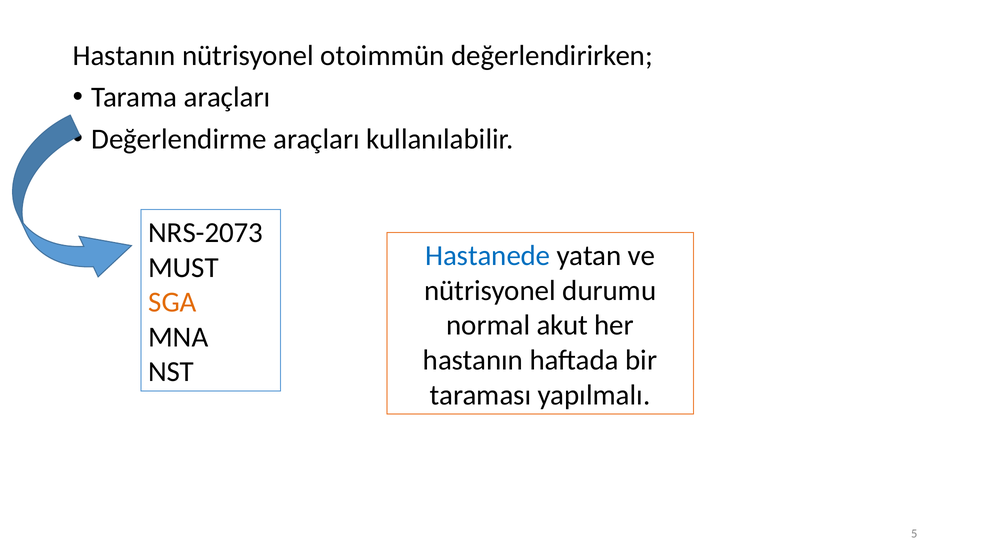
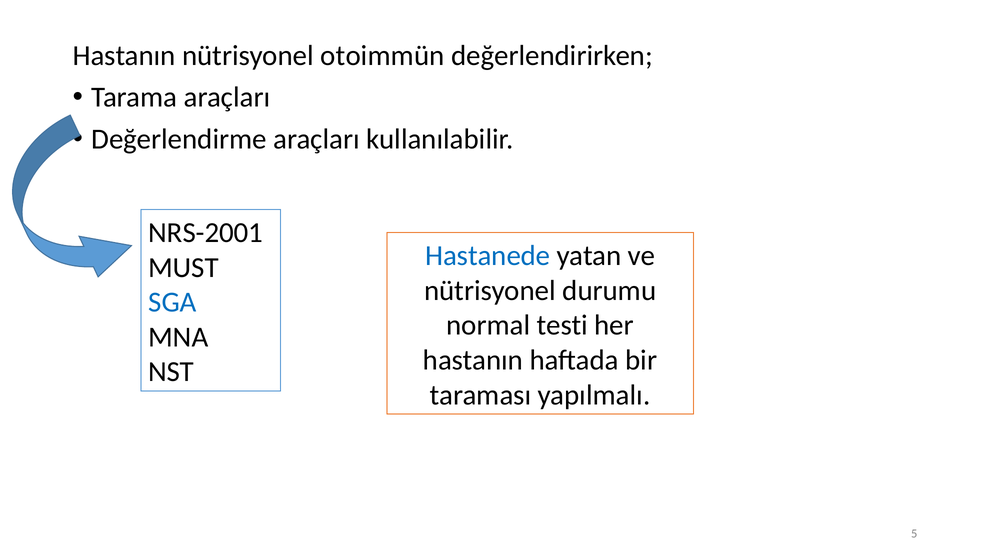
NRS-2073: NRS-2073 -> NRS-2001
SGA colour: orange -> blue
akut: akut -> testi
